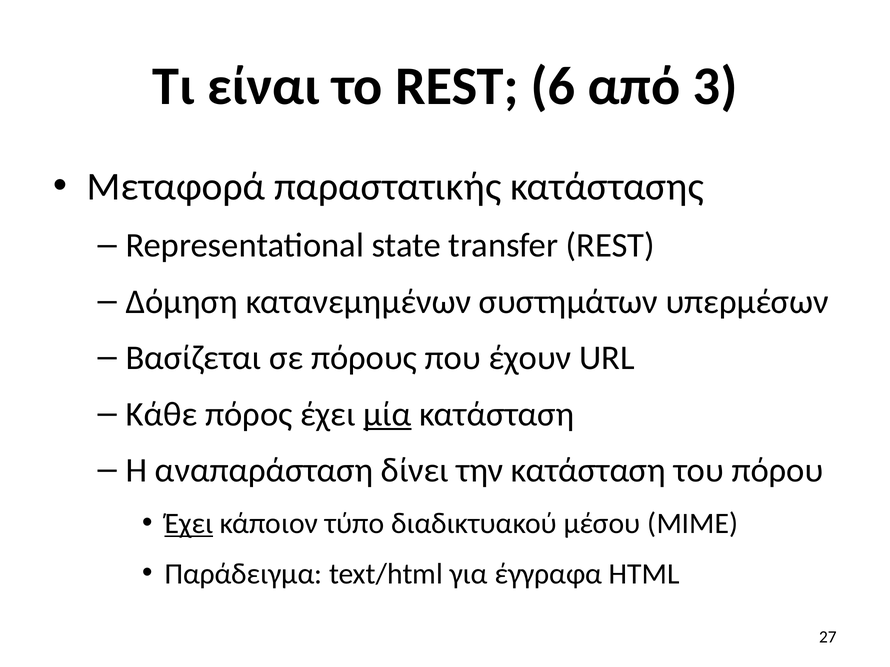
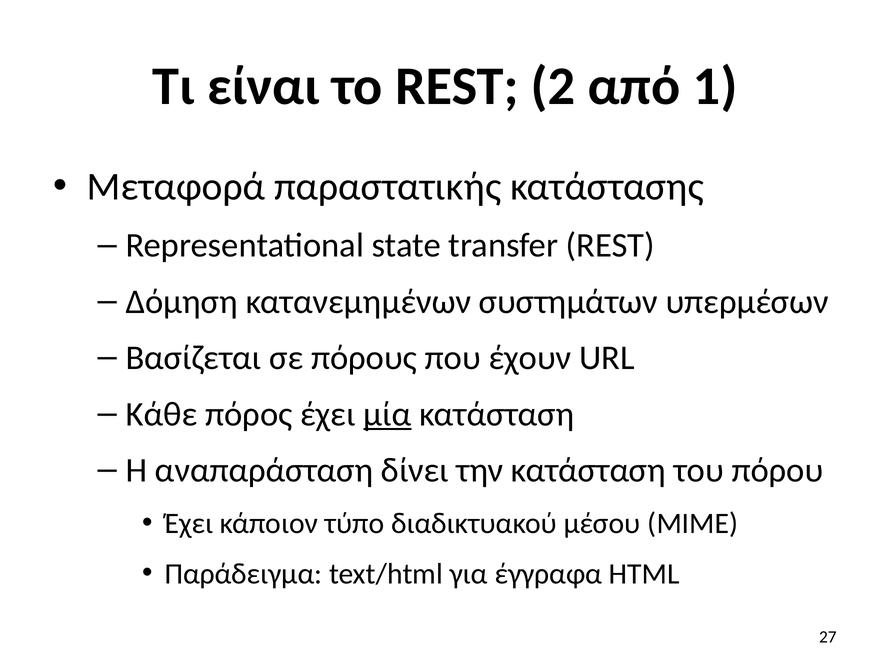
6: 6 -> 2
3: 3 -> 1
Έχει at (189, 524) underline: present -> none
